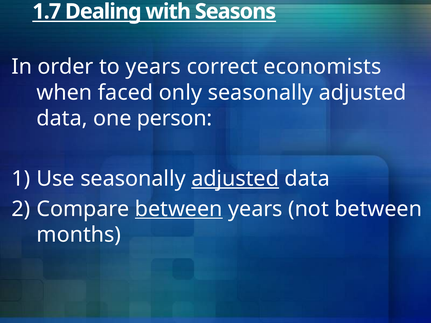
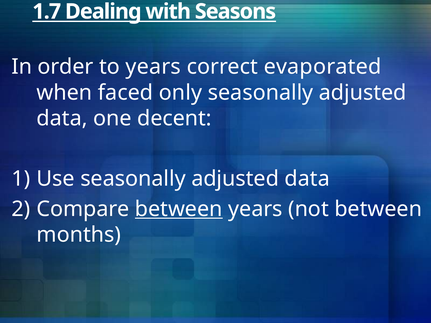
economists: economists -> evaporated
person: person -> decent
adjusted at (235, 179) underline: present -> none
